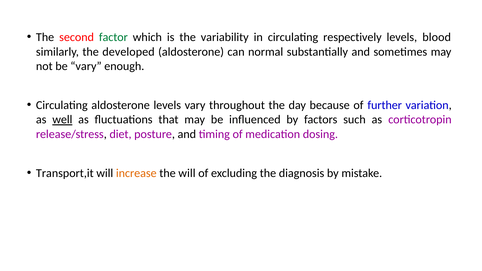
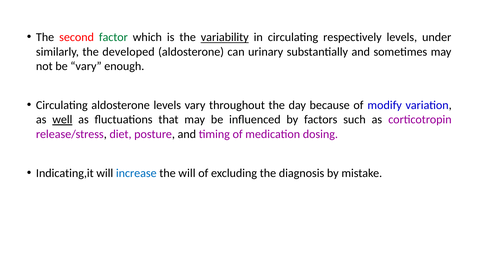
variability underline: none -> present
blood: blood -> under
normal: normal -> urinary
further: further -> modify
Transport,it: Transport,it -> Indicating,it
increase colour: orange -> blue
